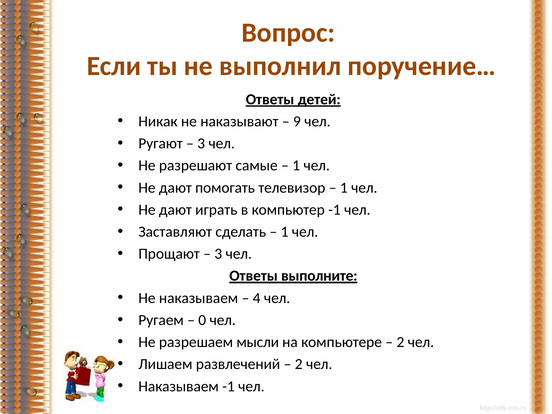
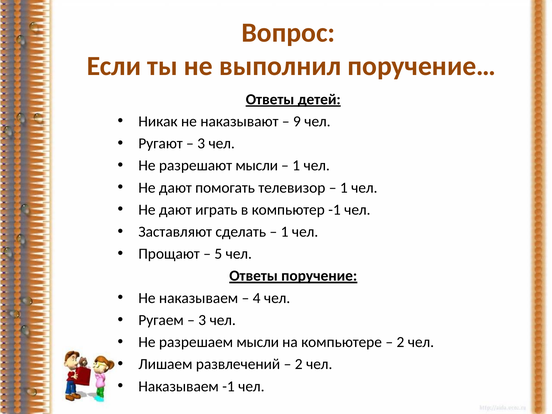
разрешают самые: самые -> мысли
3 at (218, 254): 3 -> 5
выполните: выполните -> поручение
0 at (202, 320): 0 -> 3
